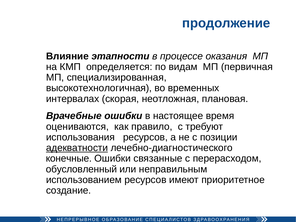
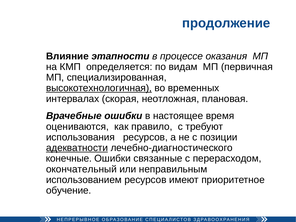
высокотехнологичная underline: none -> present
обусловленный: обусловленный -> окончательный
создание: создание -> обучение
